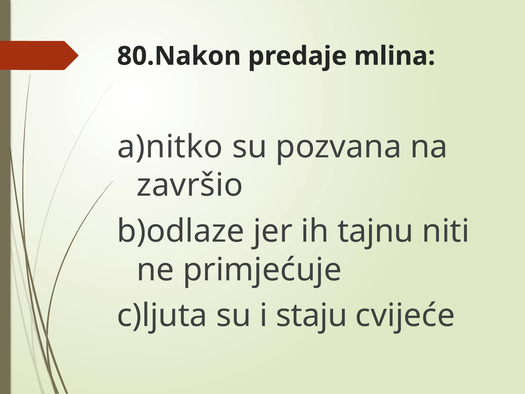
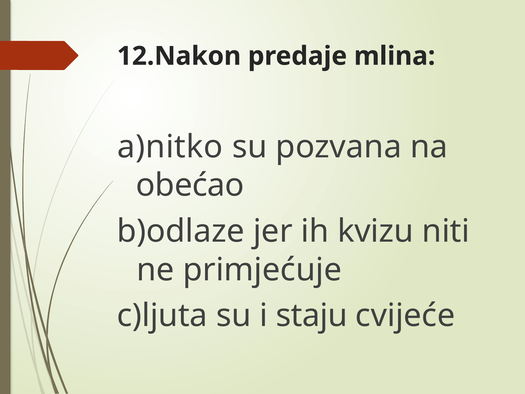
80.Nakon: 80.Nakon -> 12.Nakon
završio: završio -> obećao
tajnu: tajnu -> kvizu
